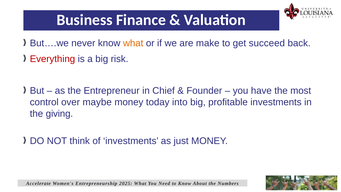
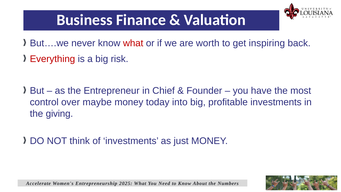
what at (133, 43) colour: orange -> red
make: make -> worth
succeed: succeed -> inspiring
